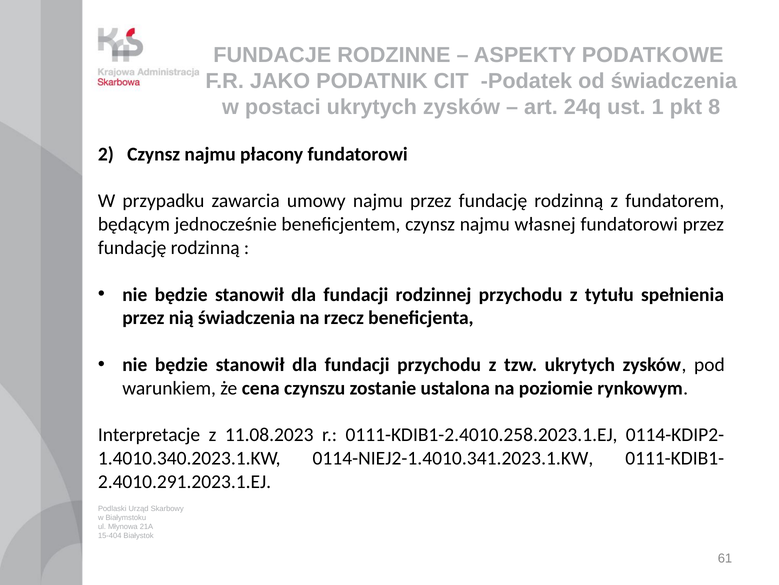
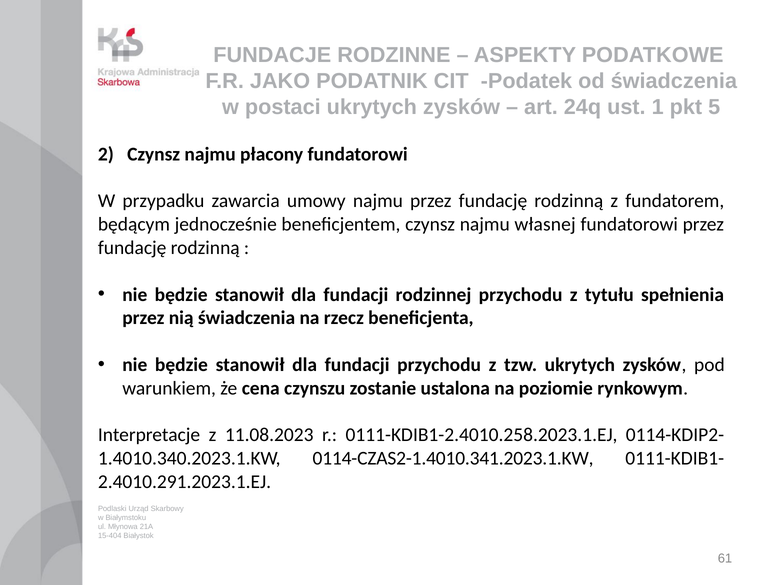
8: 8 -> 5
0114-NIEJ2-1.4010.341.2023.1.KW: 0114-NIEJ2-1.4010.341.2023.1.KW -> 0114-CZAS2-1.4010.341.2023.1.KW
